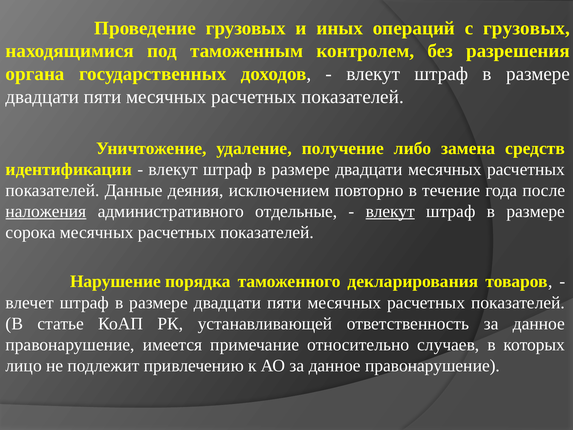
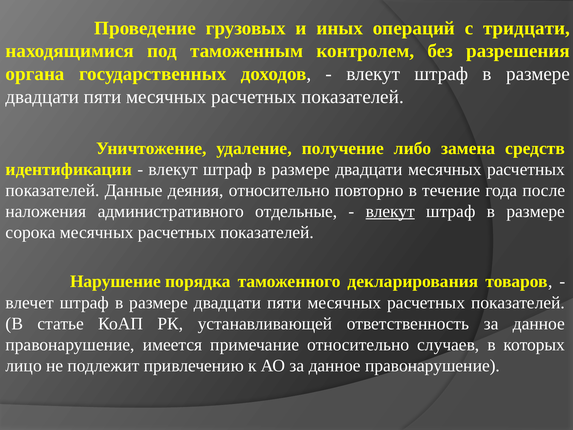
с грузовых: грузовых -> тридцати
деяния исключением: исключением -> относительно
наложения underline: present -> none
